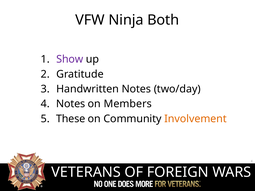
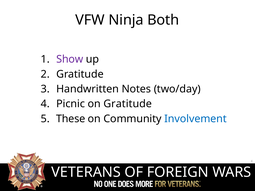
4 Notes: Notes -> Picnic
on Members: Members -> Gratitude
Involvement colour: orange -> blue
